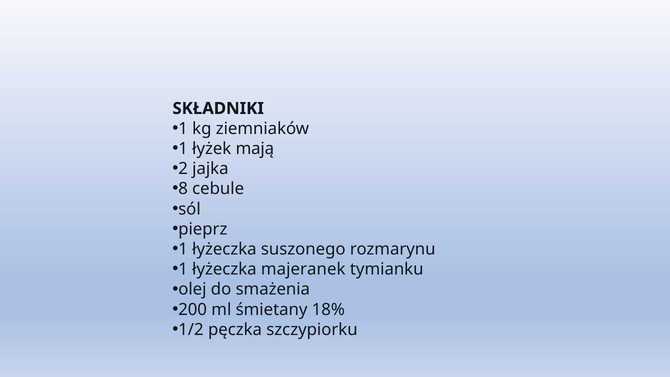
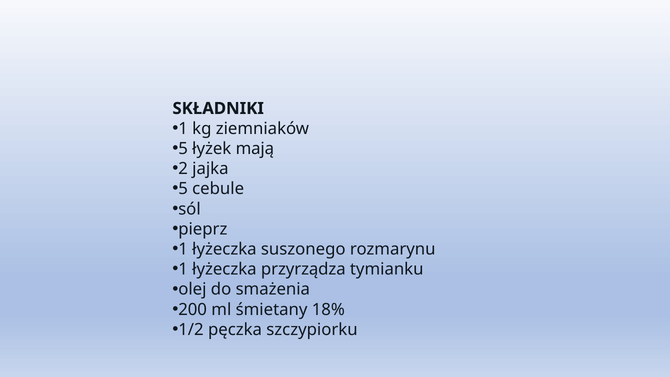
1 at (183, 149): 1 -> 5
8 at (183, 189): 8 -> 5
majeranek: majeranek -> przyrządza
